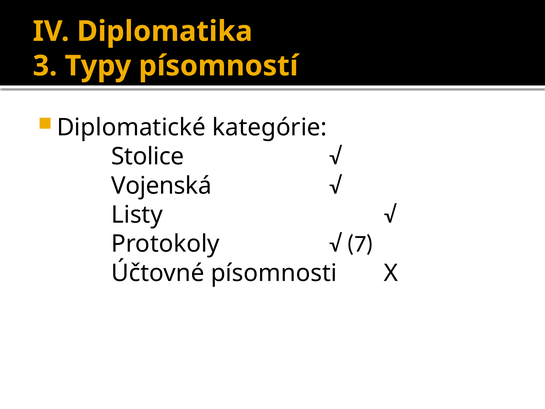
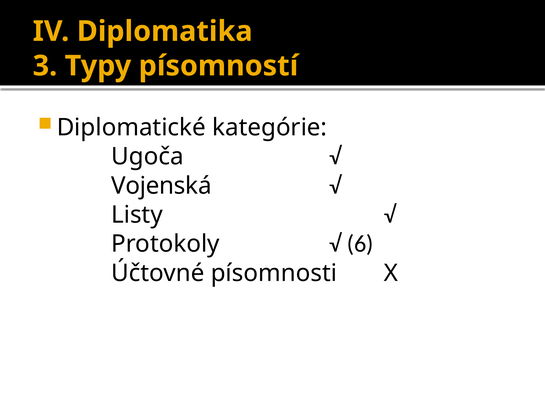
Stolice: Stolice -> Ugoča
7: 7 -> 6
